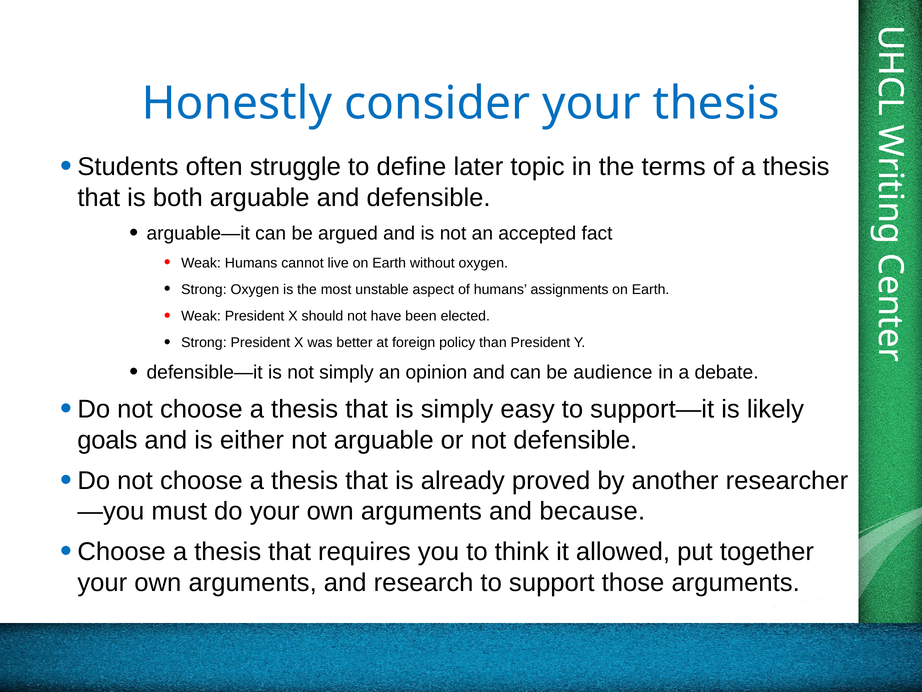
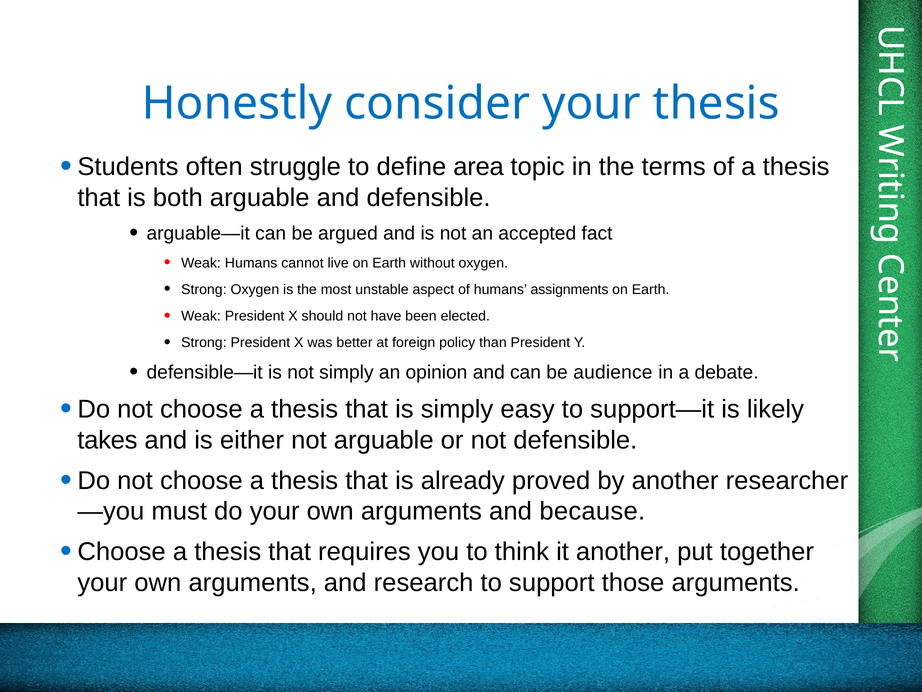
later: later -> area
goals: goals -> takes
it allowed: allowed -> another
